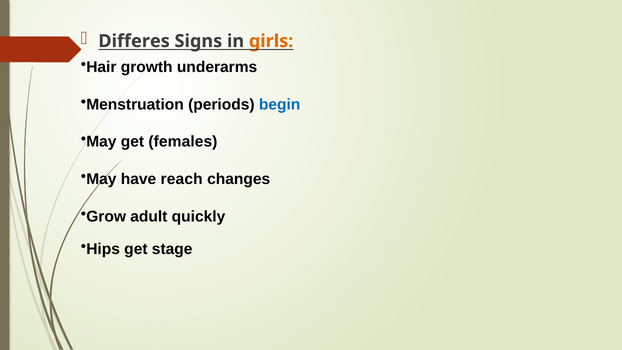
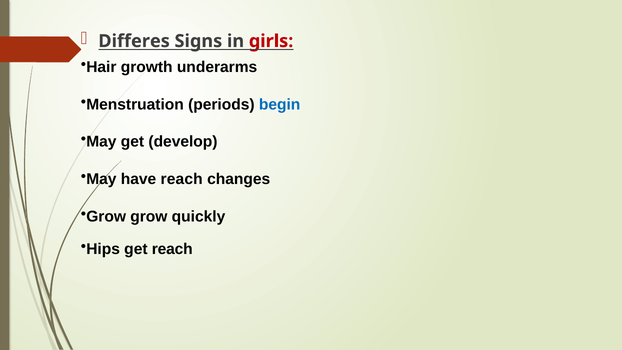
girls colour: orange -> red
females: females -> develop
Grow adult: adult -> grow
get stage: stage -> reach
